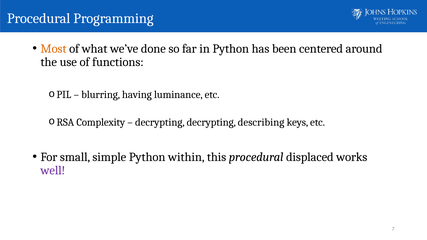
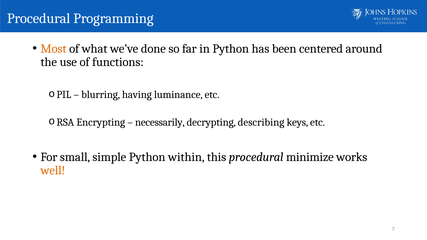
Complexity: Complexity -> Encrypting
decrypting at (160, 122): decrypting -> necessarily
displaced: displaced -> minimize
well colour: purple -> orange
